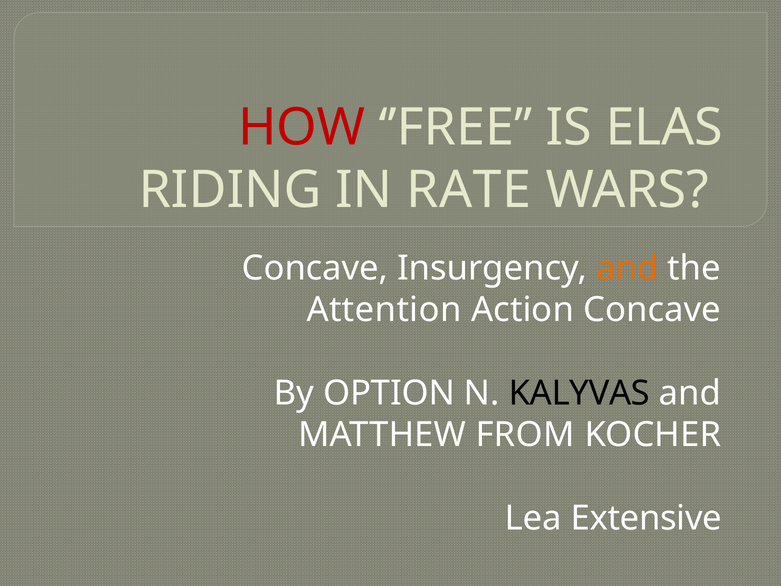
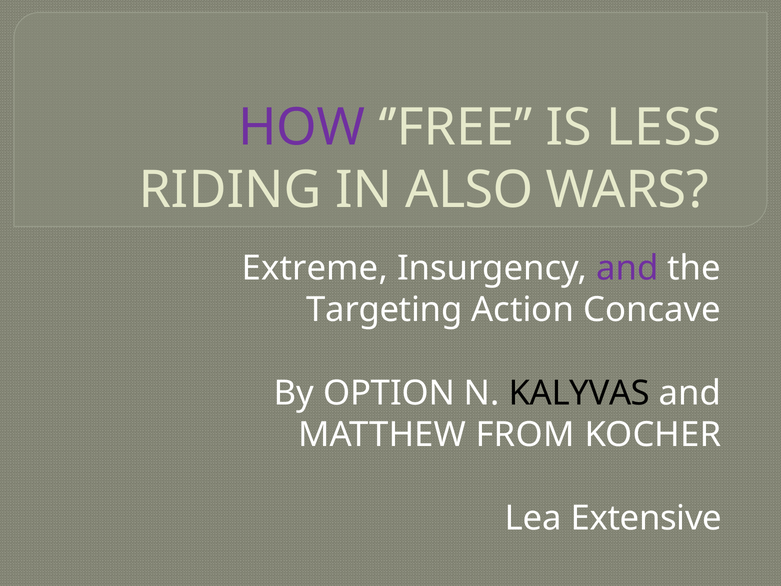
HOW colour: red -> purple
ELAS: ELAS -> LESS
RATE: RATE -> ALSO
Concave at (315, 268): Concave -> Extreme
and at (627, 268) colour: orange -> purple
Attention: Attention -> Targeting
